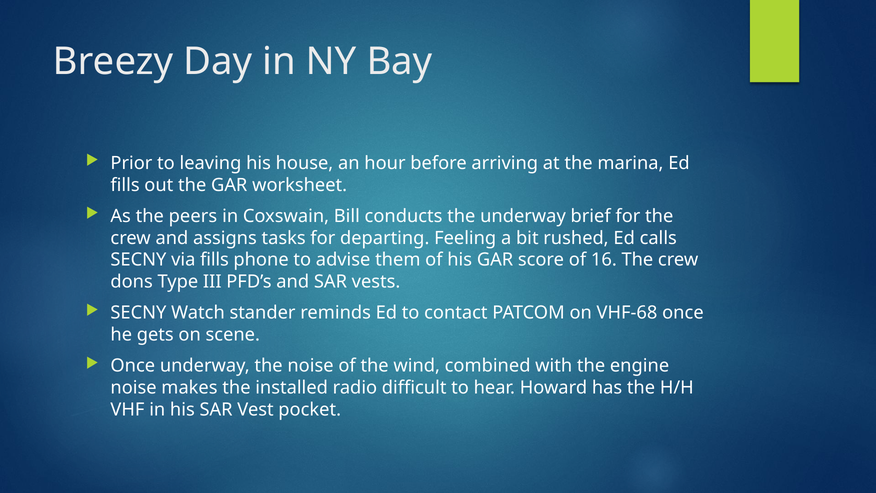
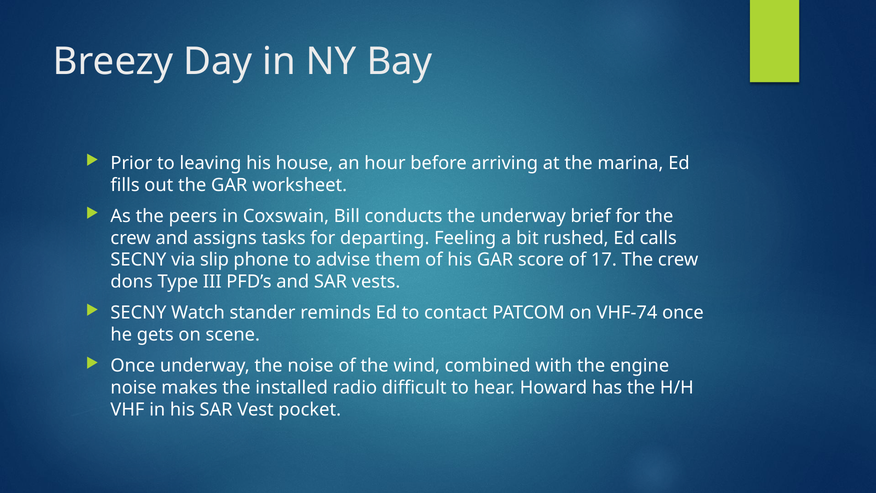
via fills: fills -> slip
16: 16 -> 17
VHF-68: VHF-68 -> VHF-74
